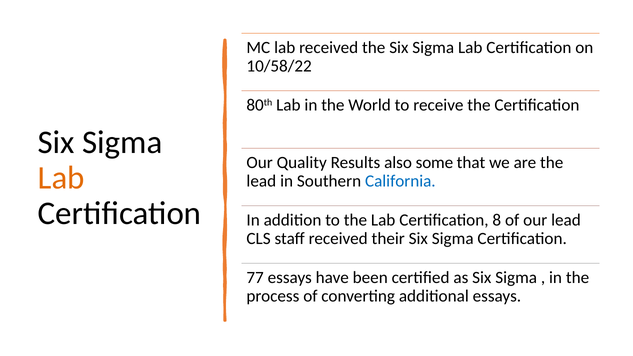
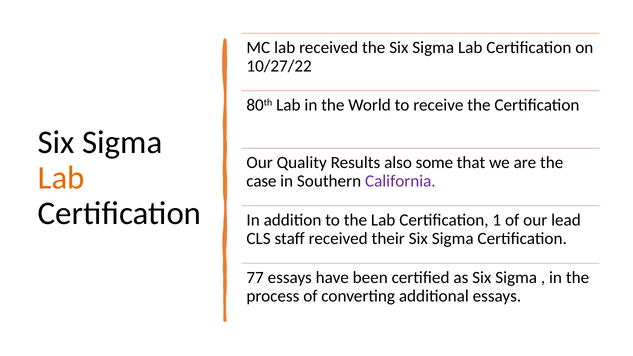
10/58/22: 10/58/22 -> 10/27/22
lead at (261, 181): lead -> case
California colour: blue -> purple
8: 8 -> 1
